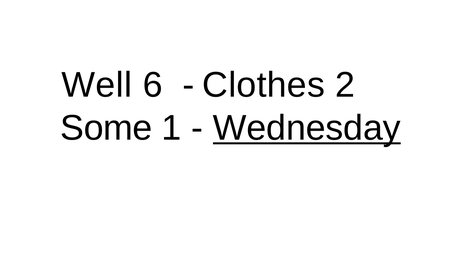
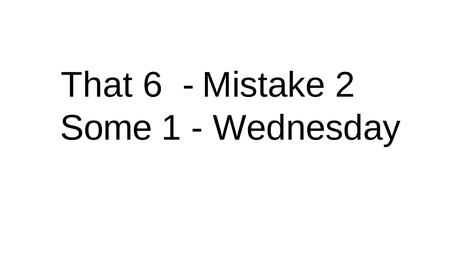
Well: Well -> That
Clothes: Clothes -> Mistake
Wednesday underline: present -> none
